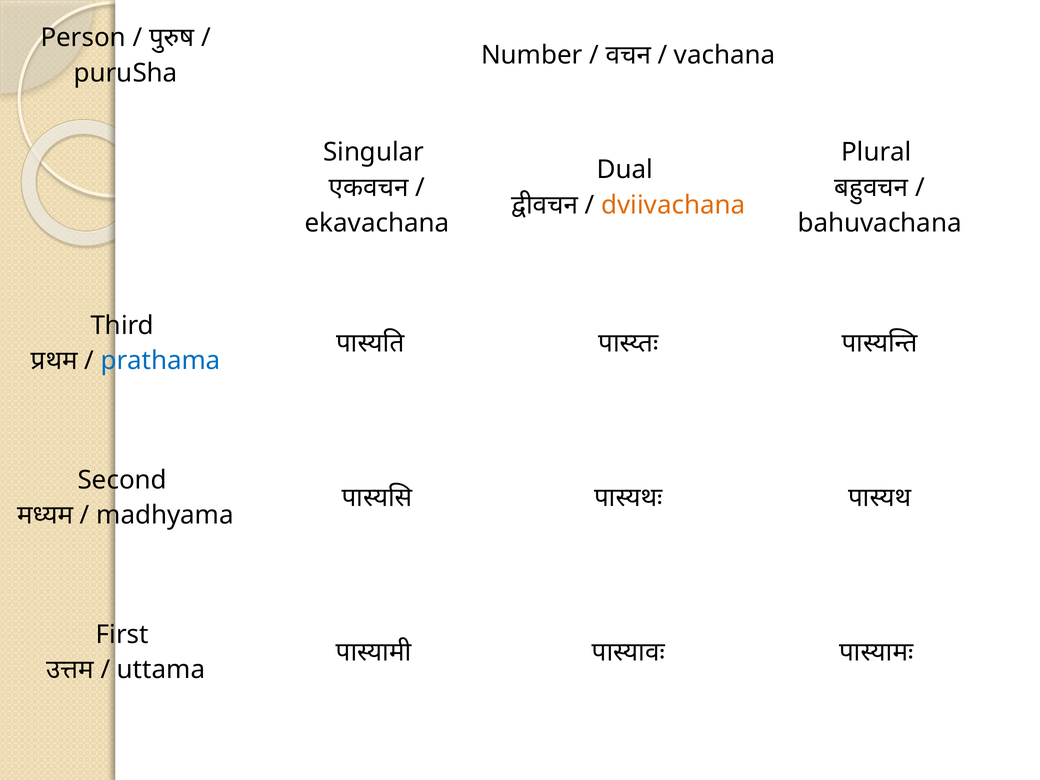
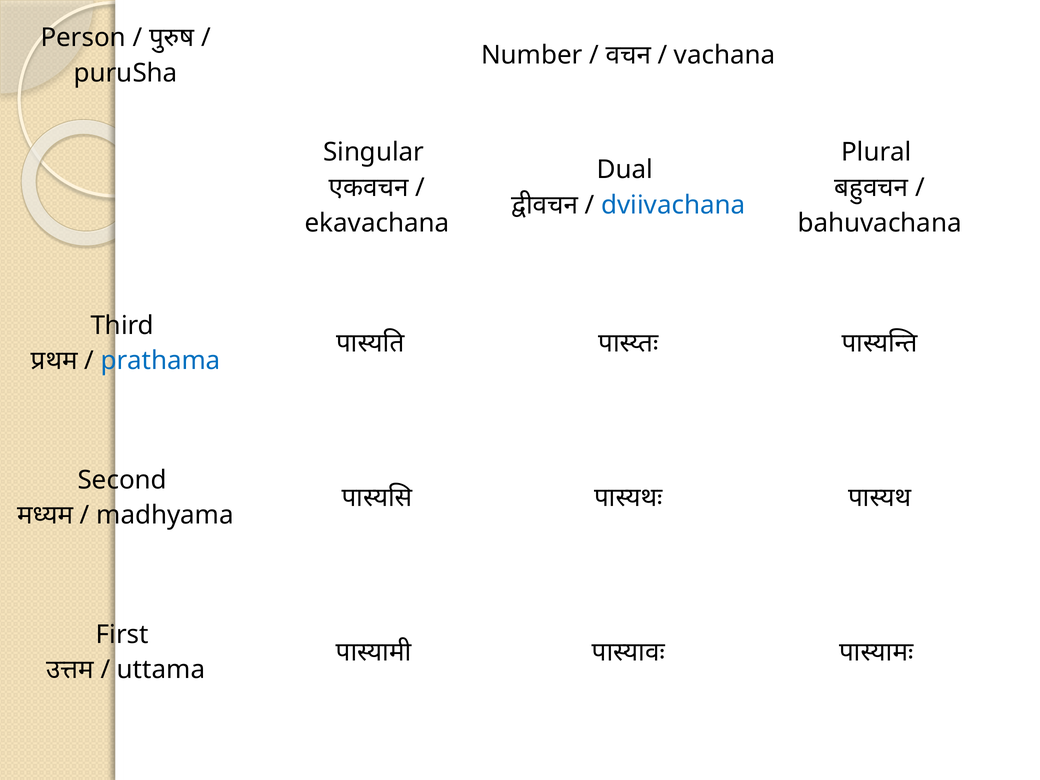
dviivachana colour: orange -> blue
